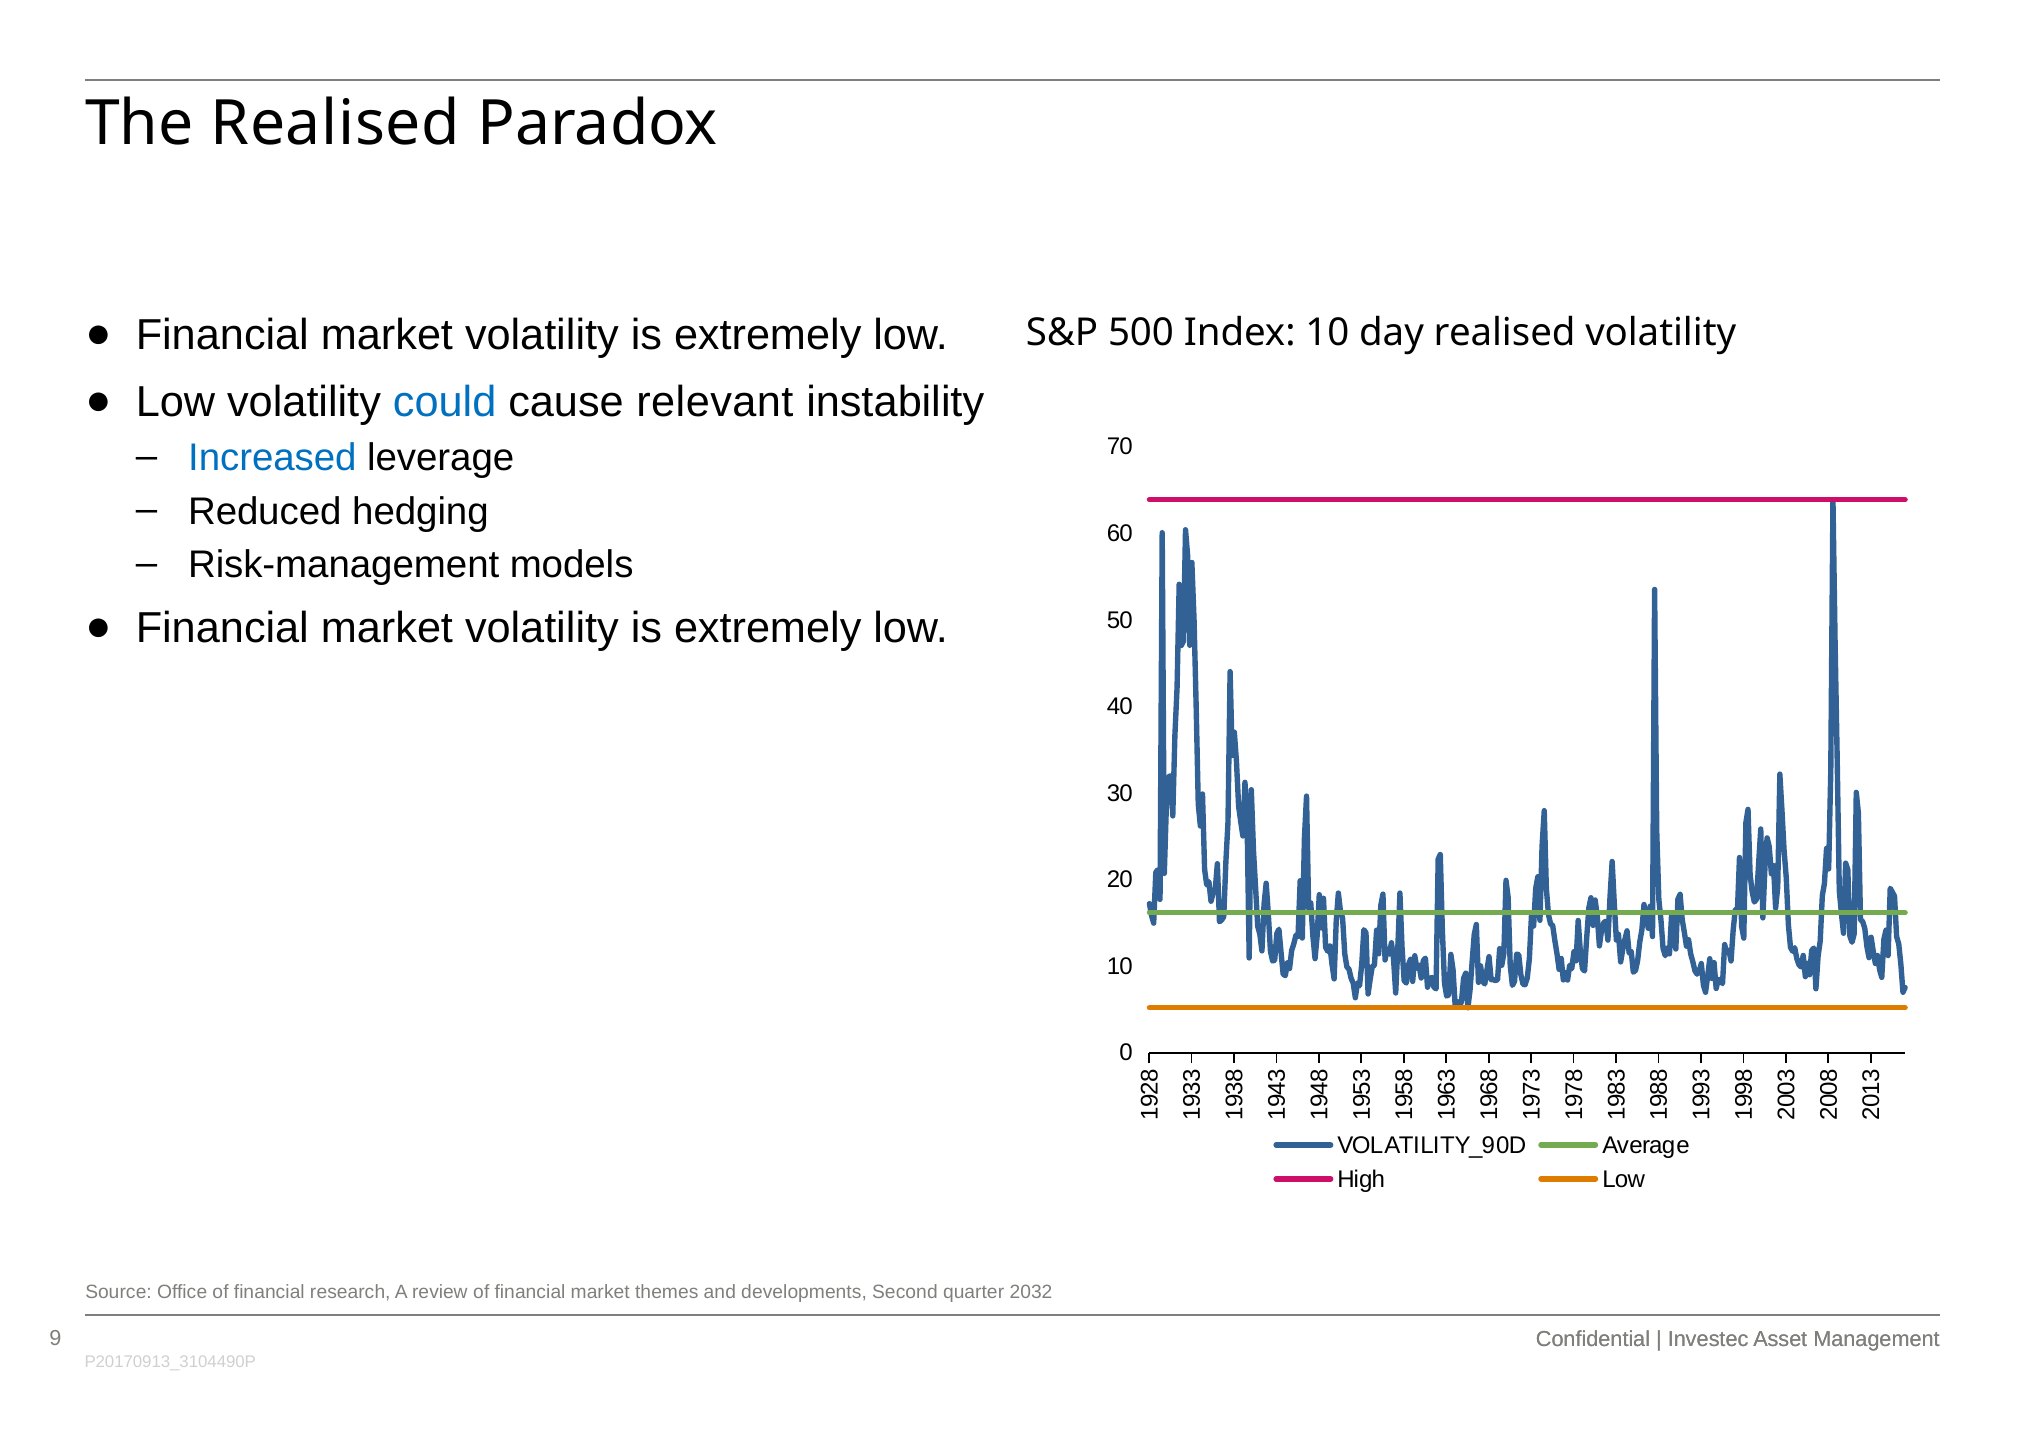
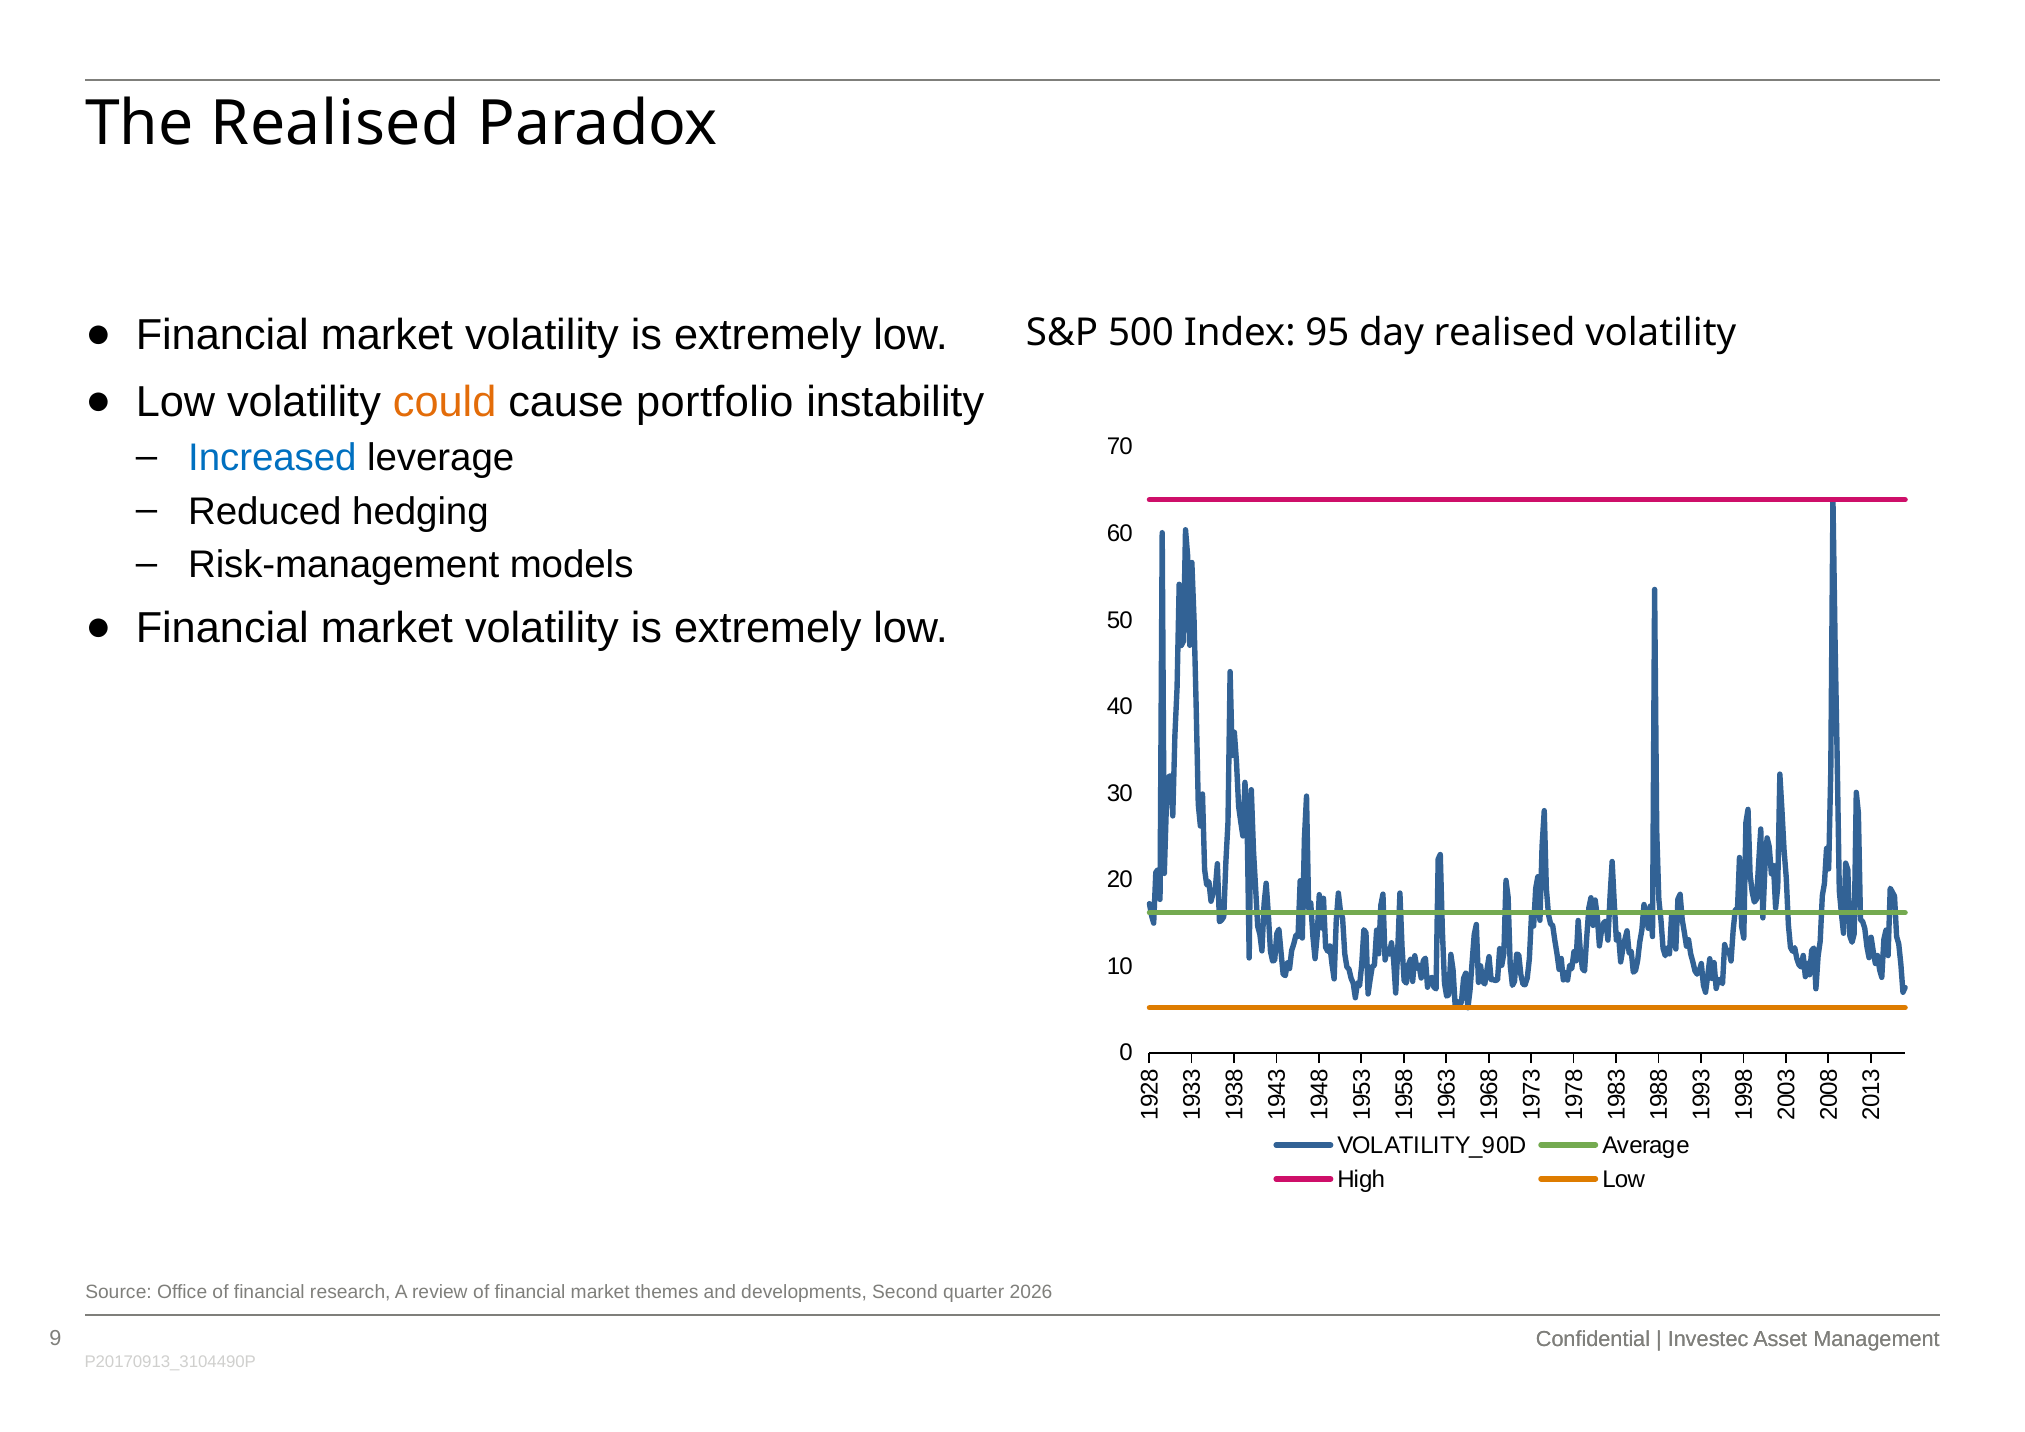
Index 10: 10 -> 95
could colour: blue -> orange
relevant: relevant -> portfolio
2032: 2032 -> 2026
